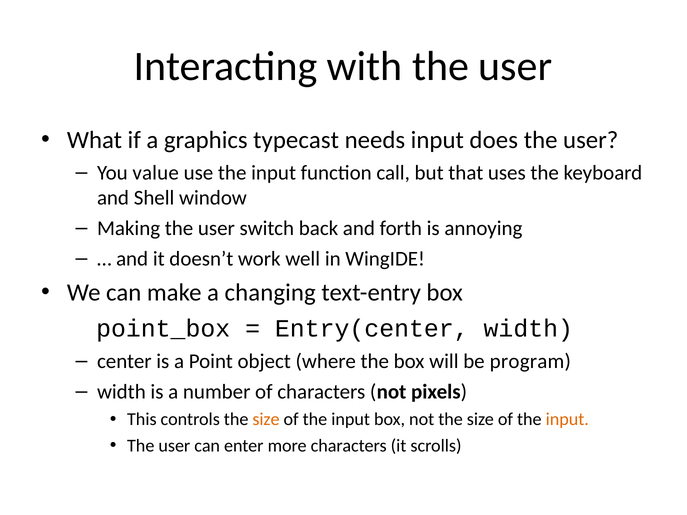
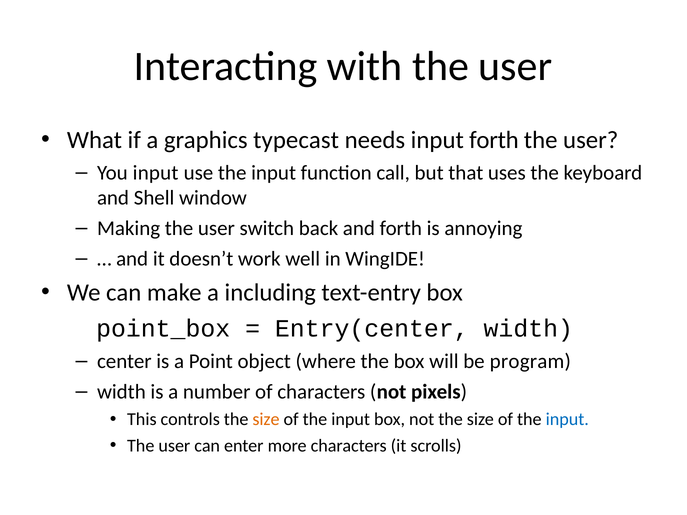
input does: does -> forth
You value: value -> input
changing: changing -> including
input at (567, 420) colour: orange -> blue
